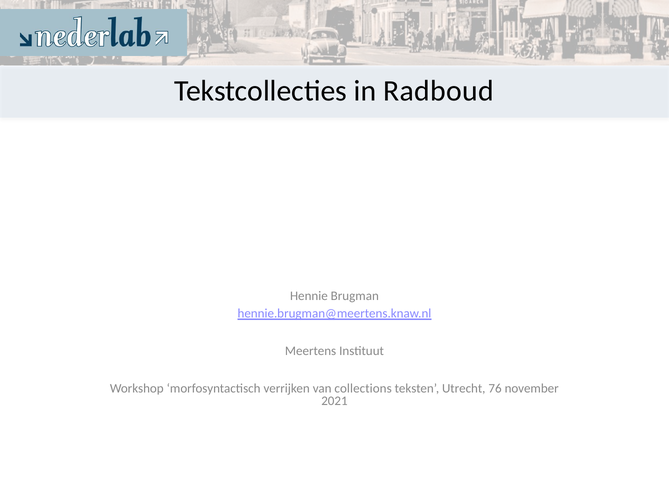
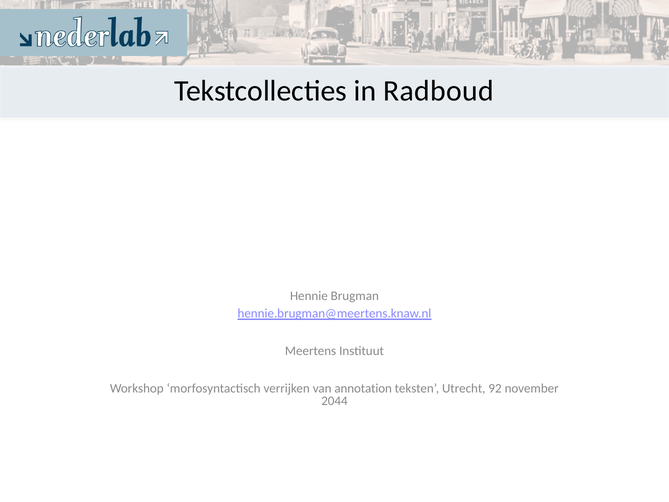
collections: collections -> annotation
76: 76 -> 92
2021: 2021 -> 2044
